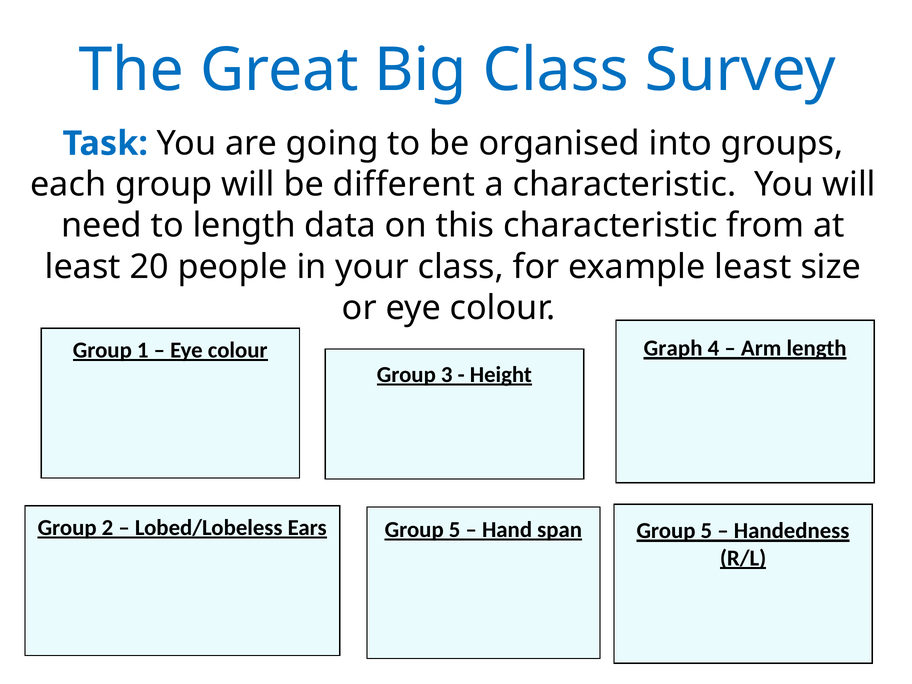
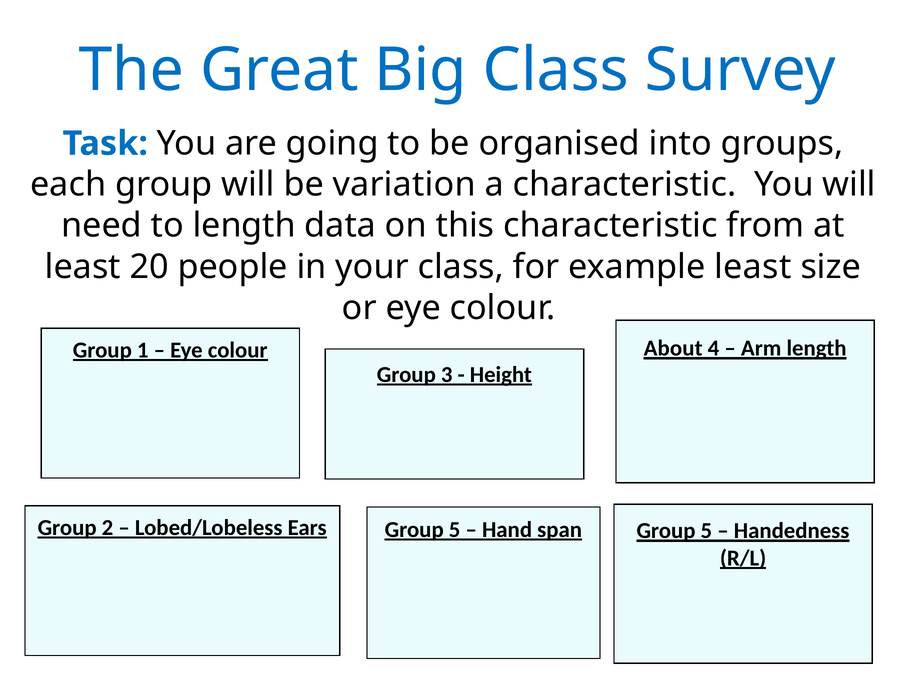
different: different -> variation
Graph: Graph -> About
